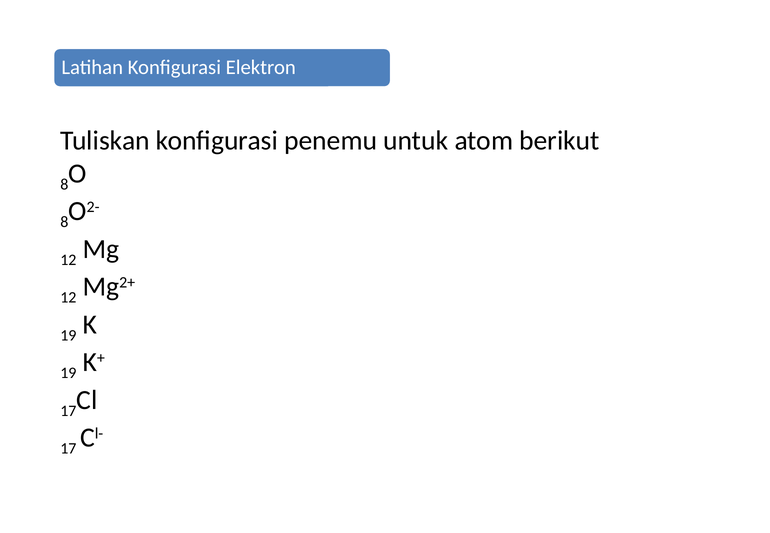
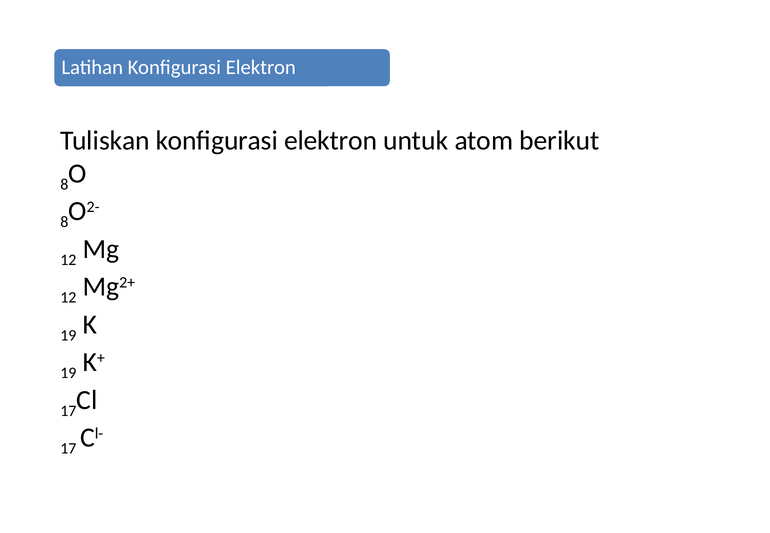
Tuliskan konfigurasi penemu: penemu -> elektron
